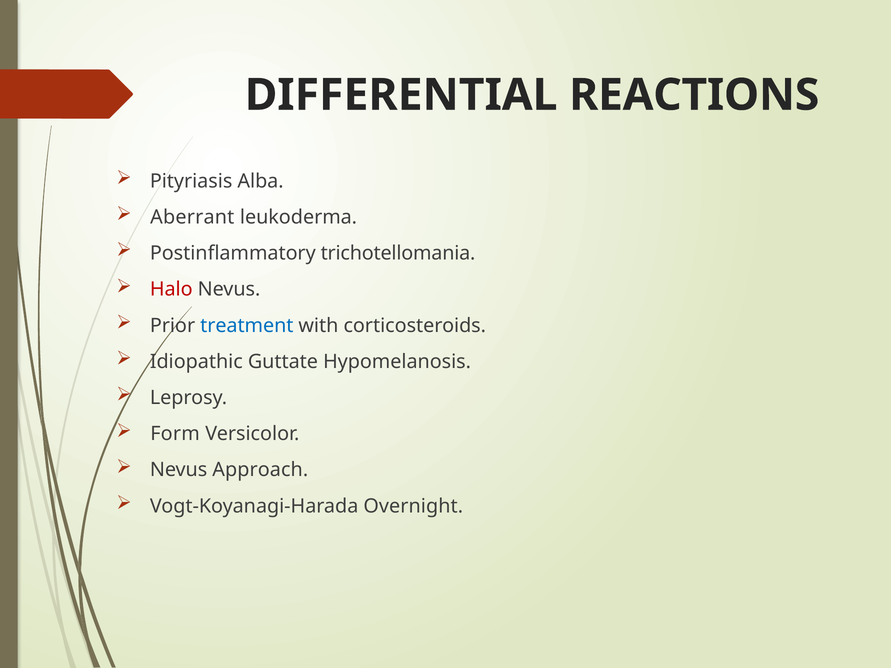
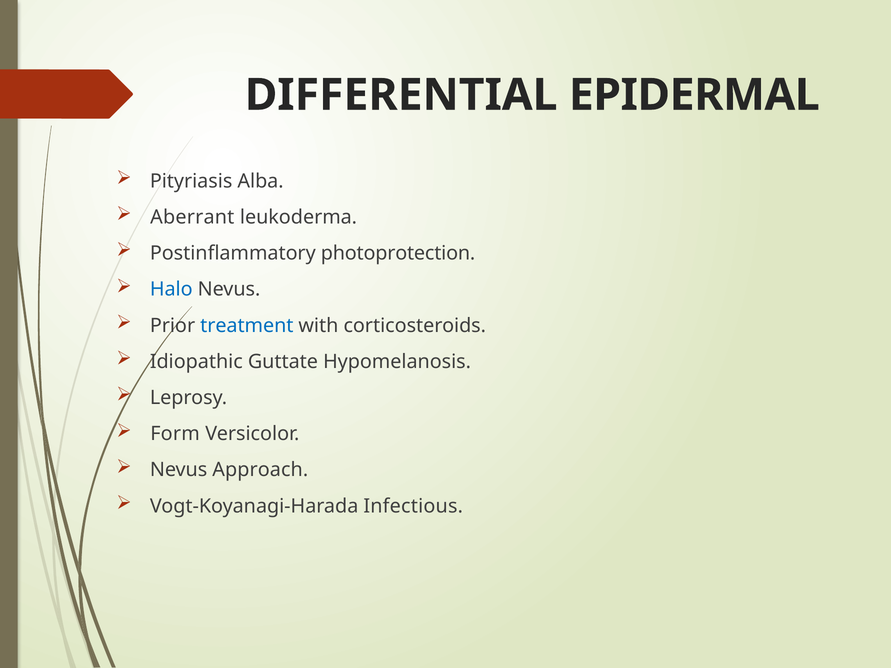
REACTIONS: REACTIONS -> EPIDERMAL
trichotellomania: trichotellomania -> photoprotection
Halo colour: red -> blue
Overnight: Overnight -> Infectious
